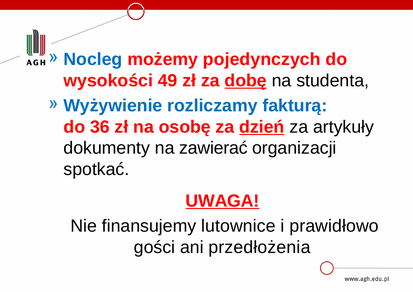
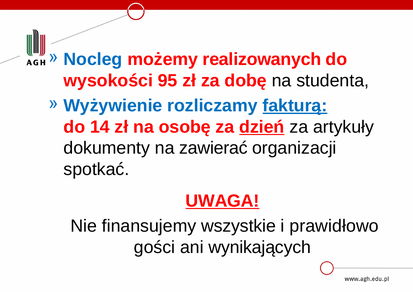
pojedynczych: pojedynczych -> realizowanych
49: 49 -> 95
dobę underline: present -> none
fakturą underline: none -> present
36: 36 -> 14
lutownice: lutownice -> wszystkie
przedłożenia: przedłożenia -> wynikających
